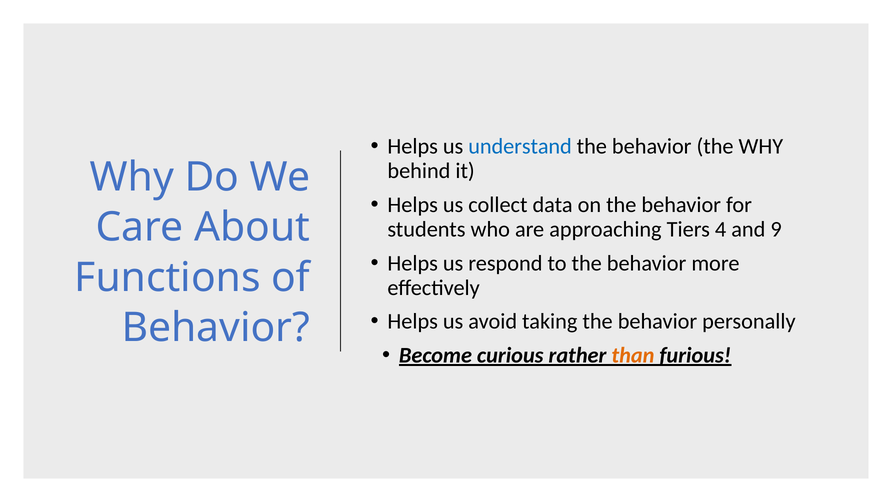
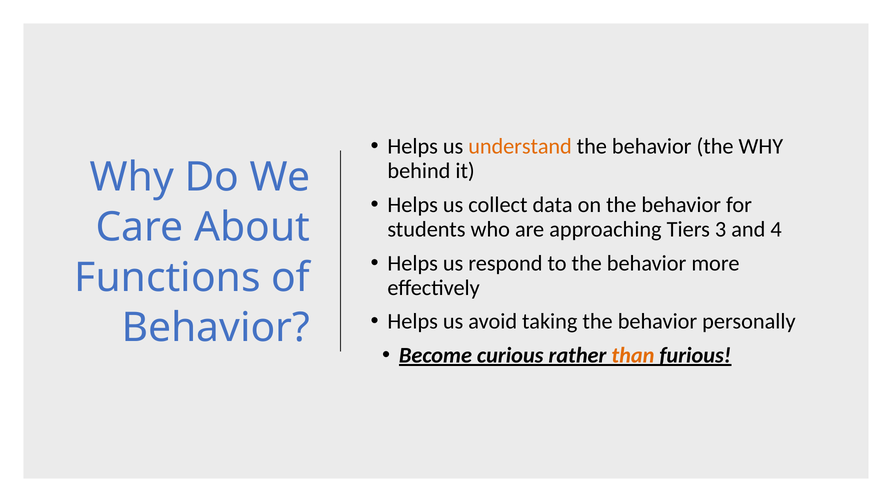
understand colour: blue -> orange
4: 4 -> 3
9: 9 -> 4
